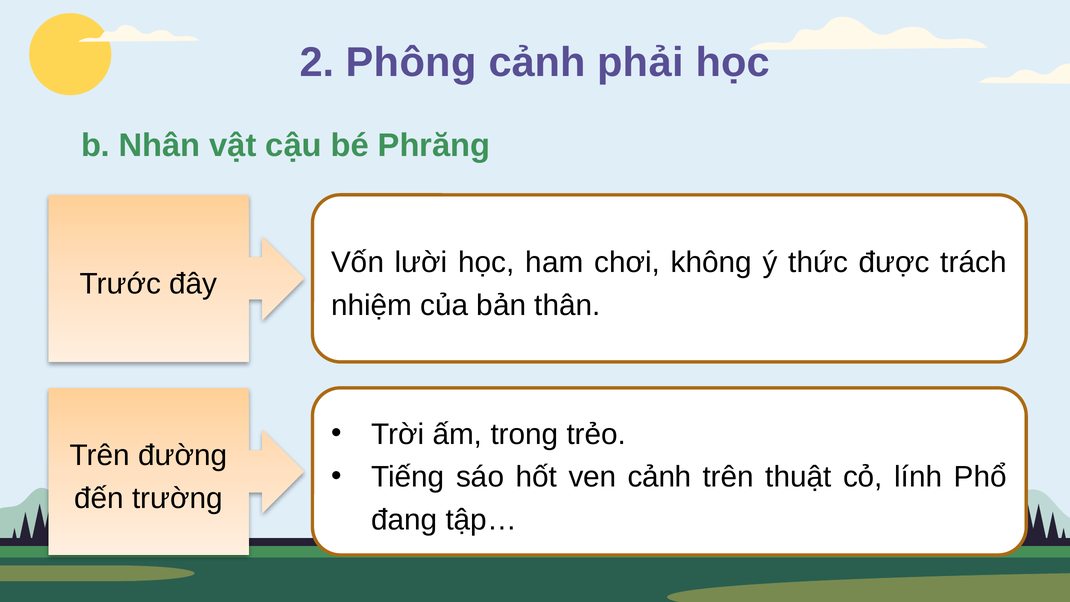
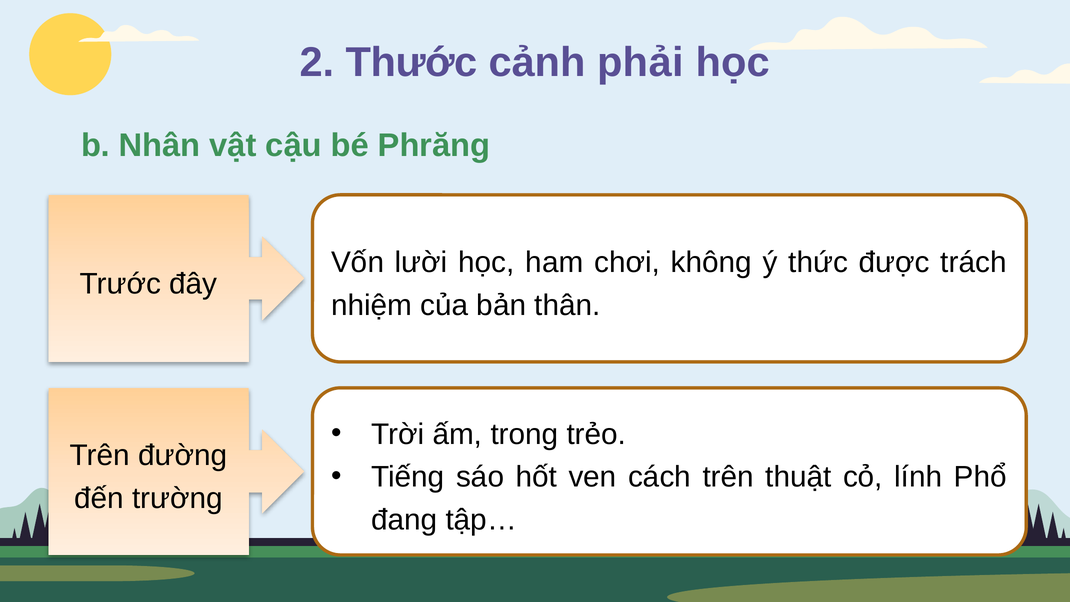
Phông: Phông -> Thước
ven cảnh: cảnh -> cách
